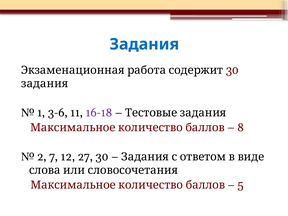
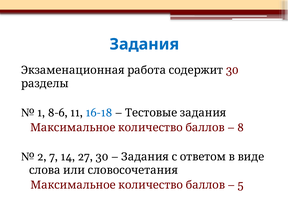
задания at (45, 84): задания -> разделы
3-6: 3-6 -> 8-6
16-18 colour: purple -> blue
12: 12 -> 14
